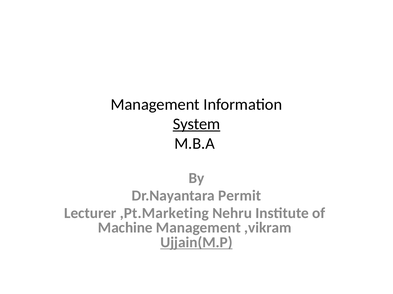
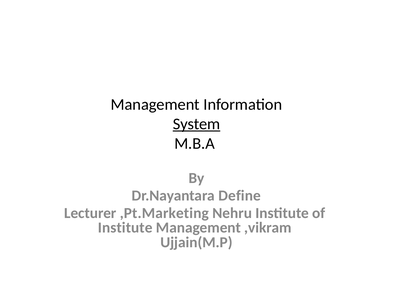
Permit: Permit -> Define
Machine at (125, 228): Machine -> Institute
Ujjain(M.P underline: present -> none
